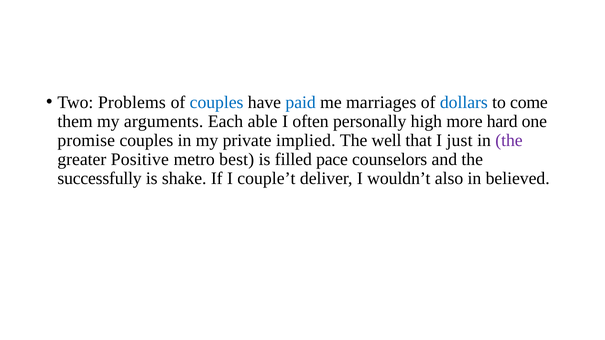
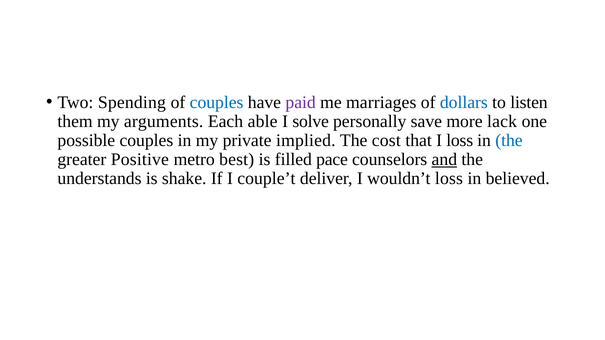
Problems: Problems -> Spending
paid colour: blue -> purple
come: come -> listen
often: often -> solve
high: high -> save
hard: hard -> lack
promise: promise -> possible
well: well -> cost
I just: just -> loss
the at (509, 140) colour: purple -> blue
and underline: none -> present
successfully: successfully -> understands
wouldn’t also: also -> loss
